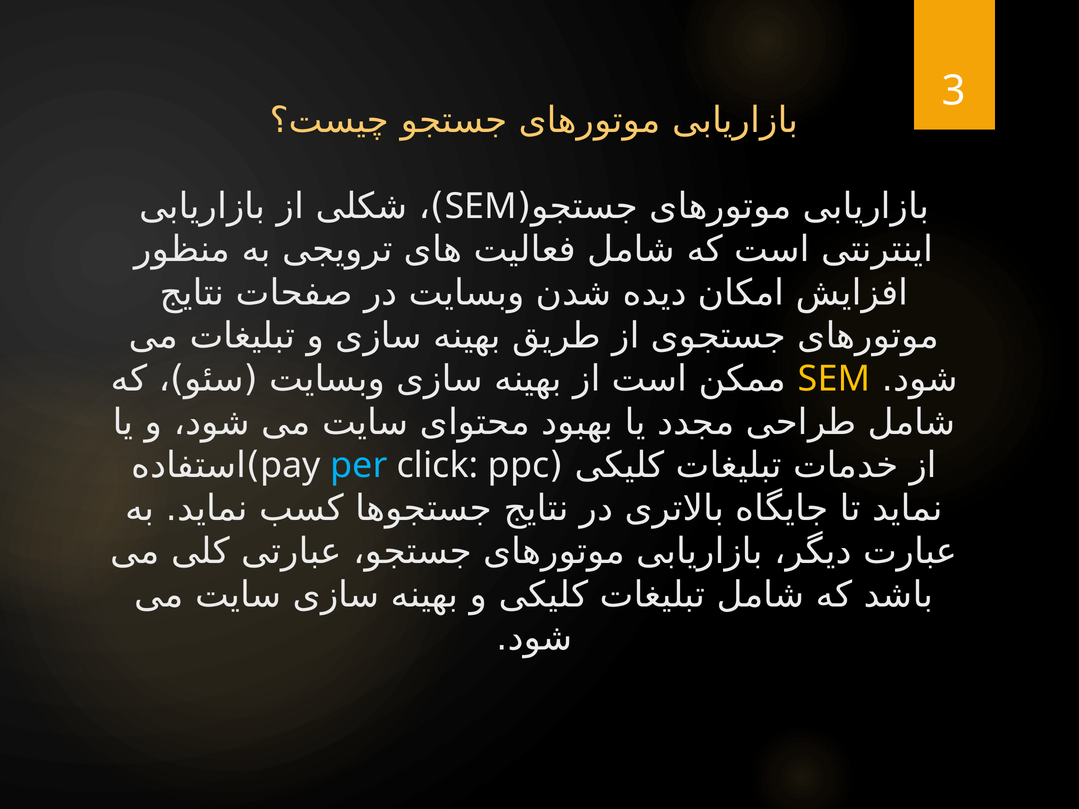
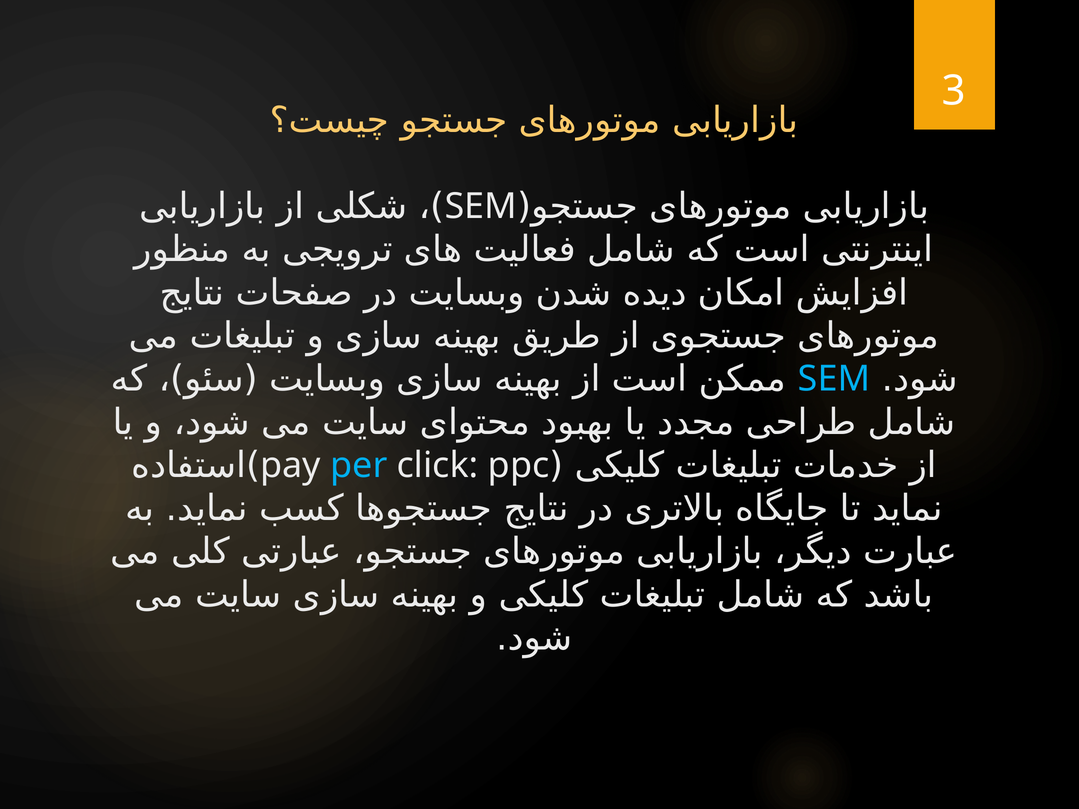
SEM at (834, 379) colour: yellow -> light blue
